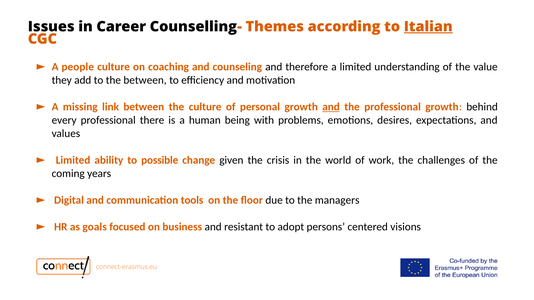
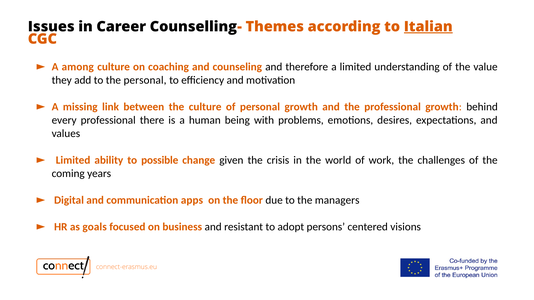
people: people -> among
the between: between -> personal
and at (331, 107) underline: present -> none
tools: tools -> apps
